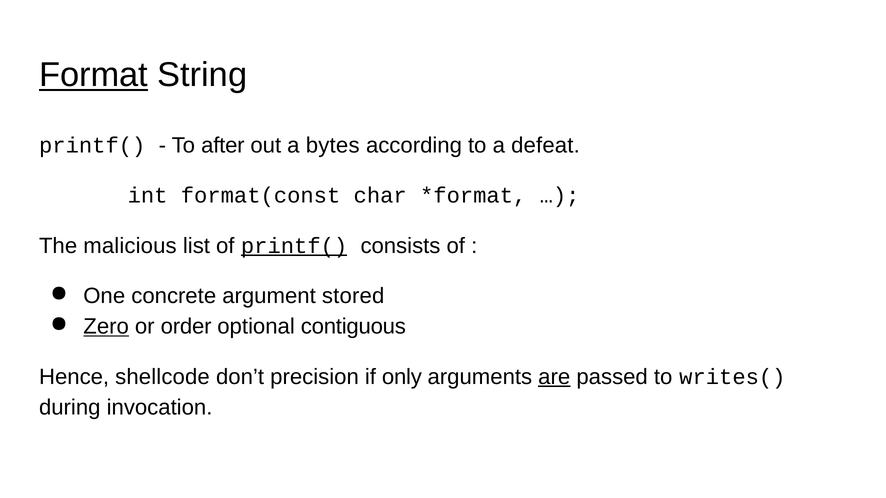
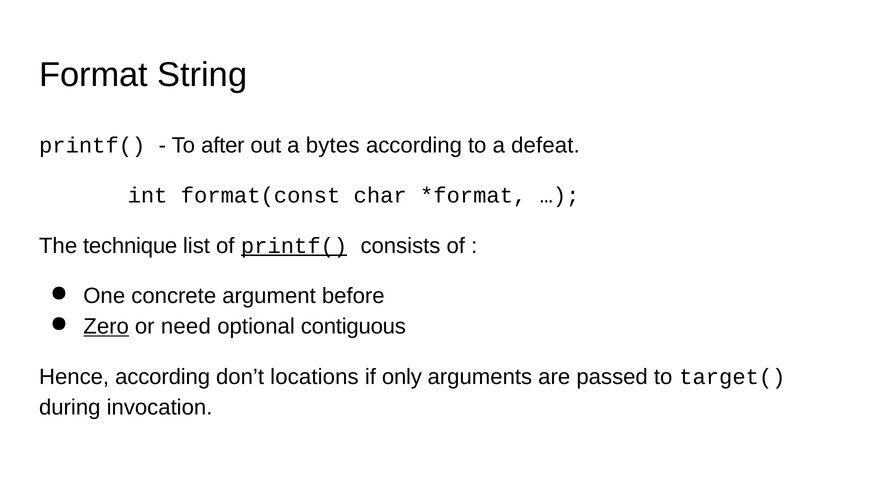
Format underline: present -> none
malicious: malicious -> technique
stored: stored -> before
order: order -> need
Hence shellcode: shellcode -> according
precision: precision -> locations
are underline: present -> none
writes(: writes( -> target(
